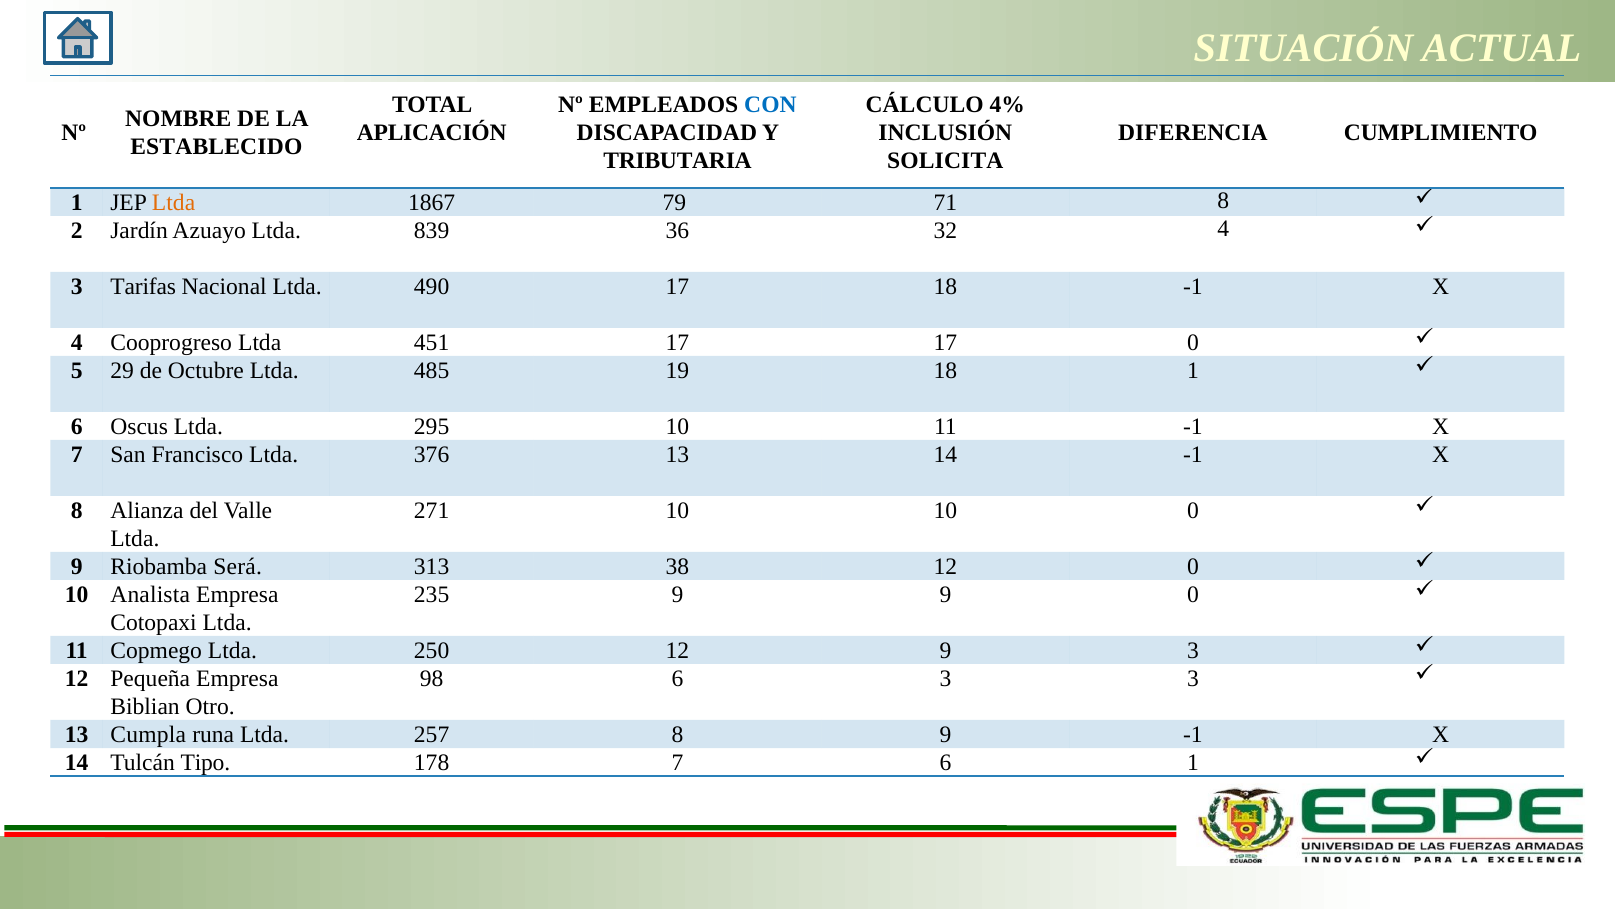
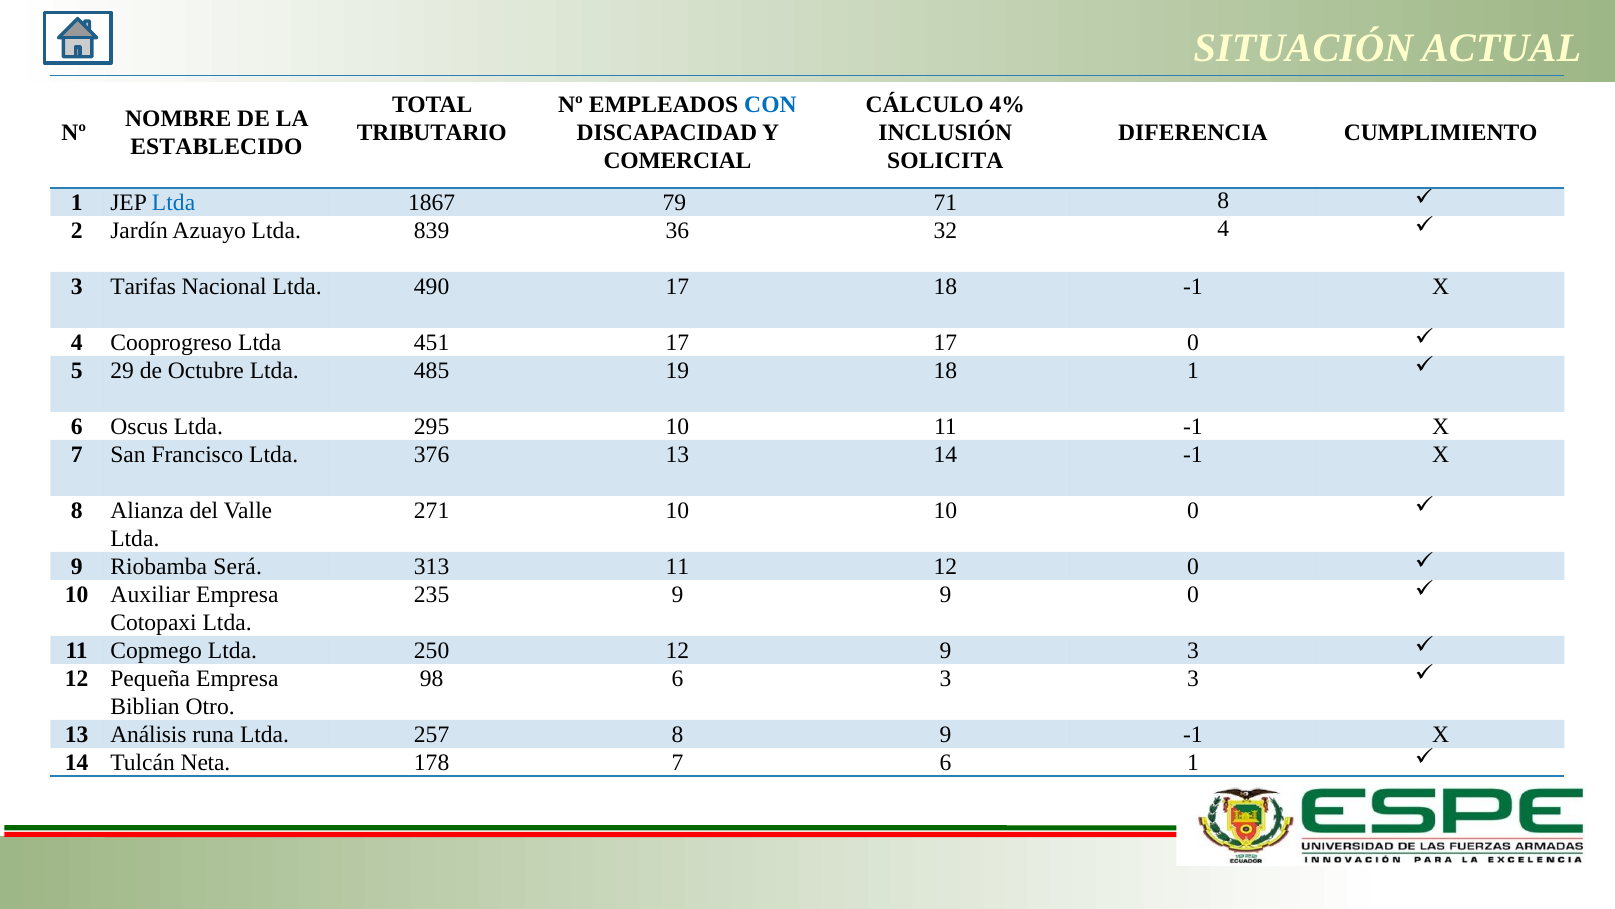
APLICACIÓN: APLICACIÓN -> TRIBUTARIO
TRIBUTARIA: TRIBUTARIA -> COMERCIAL
Ltda at (174, 203) colour: orange -> blue
313 38: 38 -> 11
Analista: Analista -> Auxiliar
Cumpla: Cumpla -> Análisis
Tipo: Tipo -> Neta
